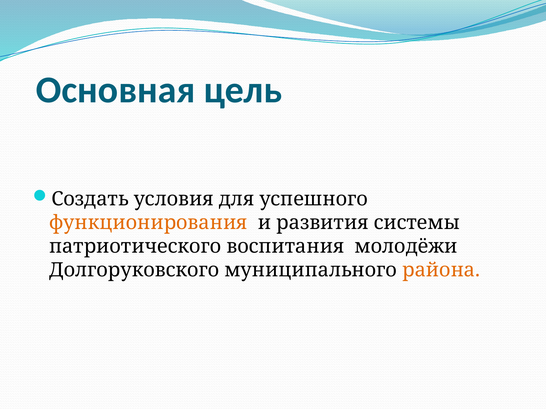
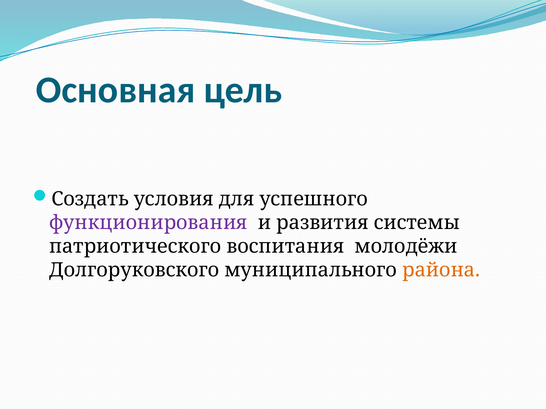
функционирования colour: orange -> purple
